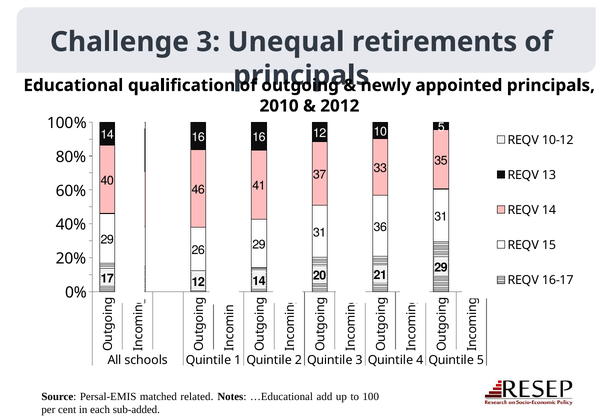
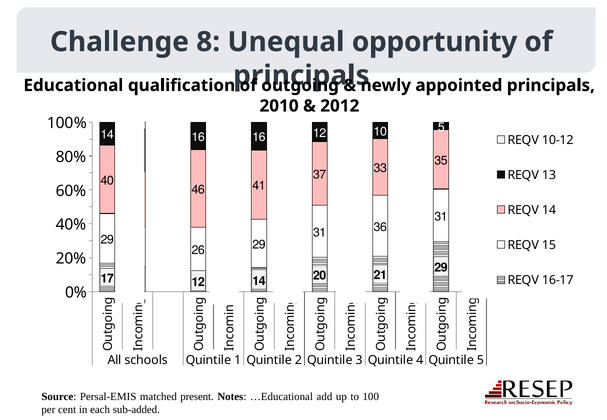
Challenge 3: 3 -> 8
retirements: retirements -> opportunity
related: related -> present
